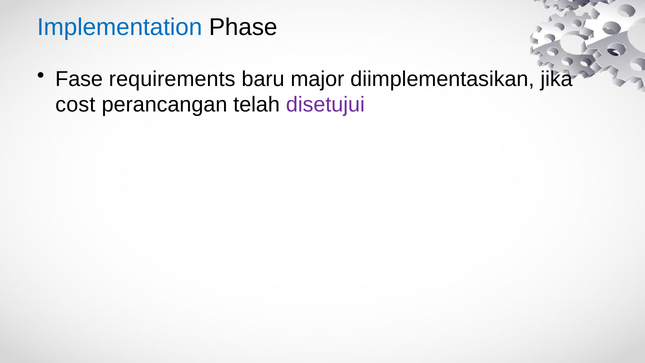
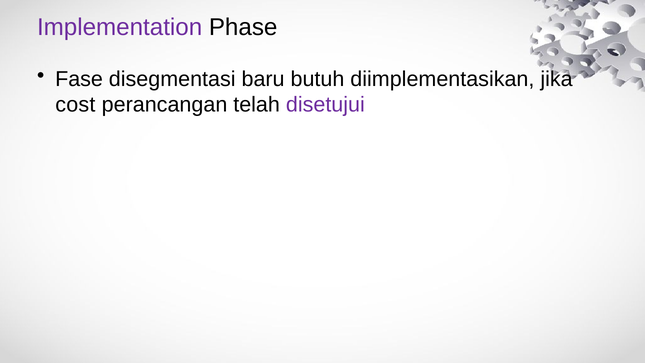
Implementation colour: blue -> purple
requirements: requirements -> disegmentasi
major: major -> butuh
